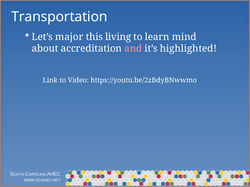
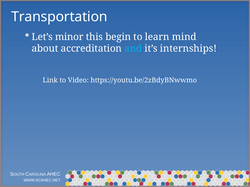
major: major -> minor
living: living -> begin
and colour: pink -> light blue
highlighted: highlighted -> internships
